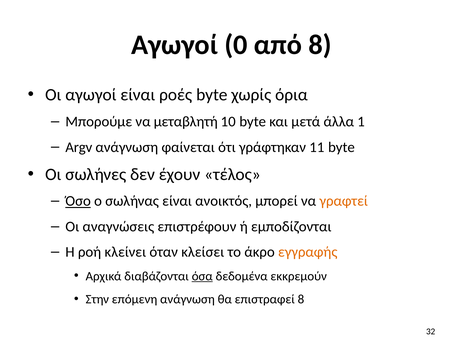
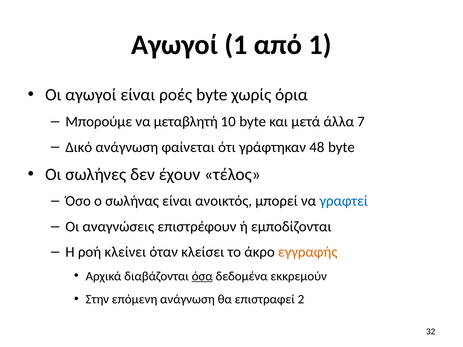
Αγωγοί 0: 0 -> 1
από 8: 8 -> 1
1: 1 -> 7
Argv: Argv -> Δικό
11: 11 -> 48
Όσο underline: present -> none
γραφτεί colour: orange -> blue
επιστραφεί 8: 8 -> 2
